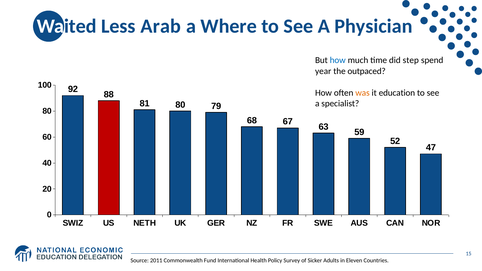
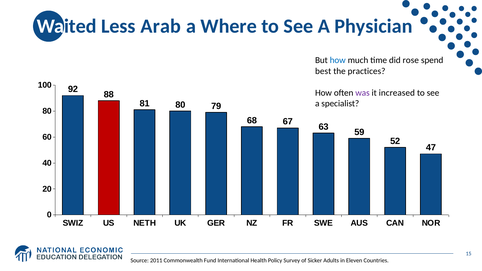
step: step -> rose
year: year -> best
outpaced: outpaced -> practices
was colour: orange -> purple
education: education -> increased
